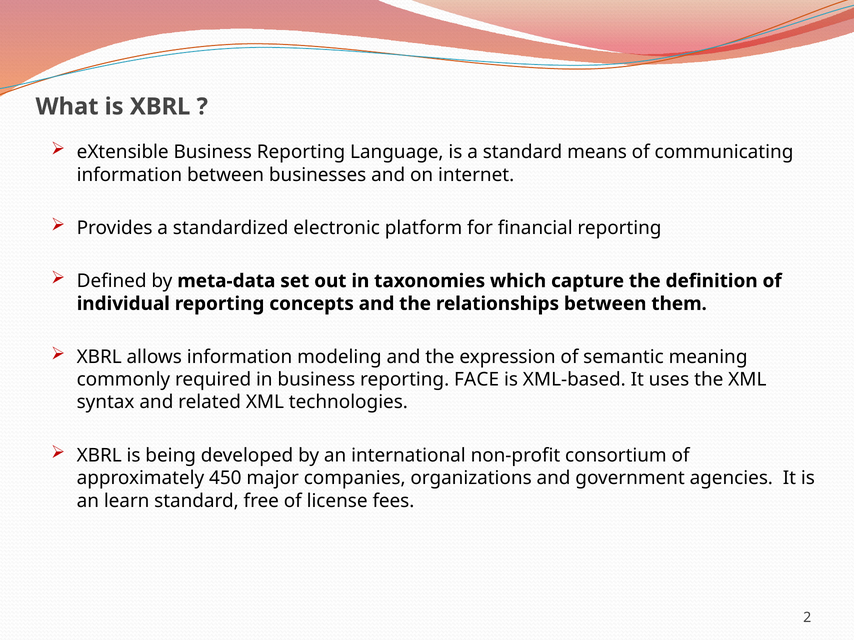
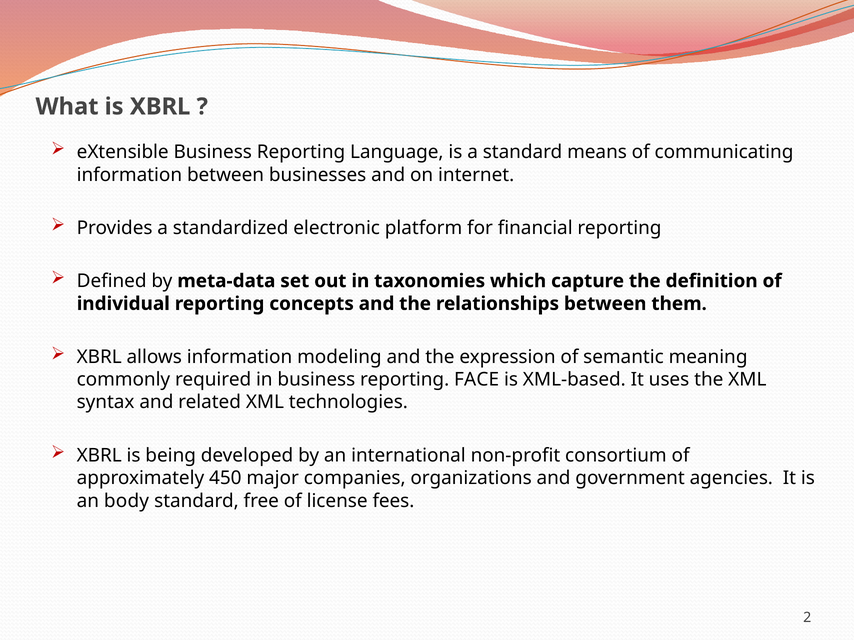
learn: learn -> body
